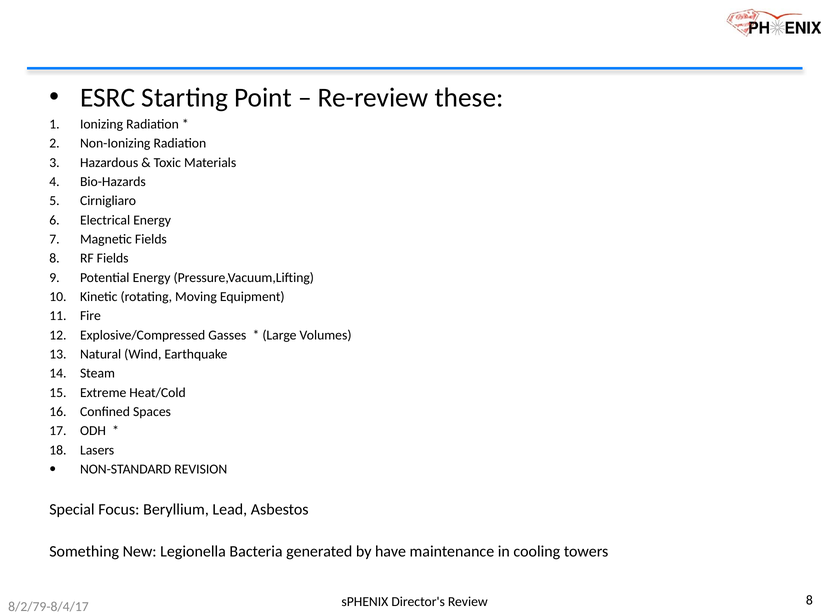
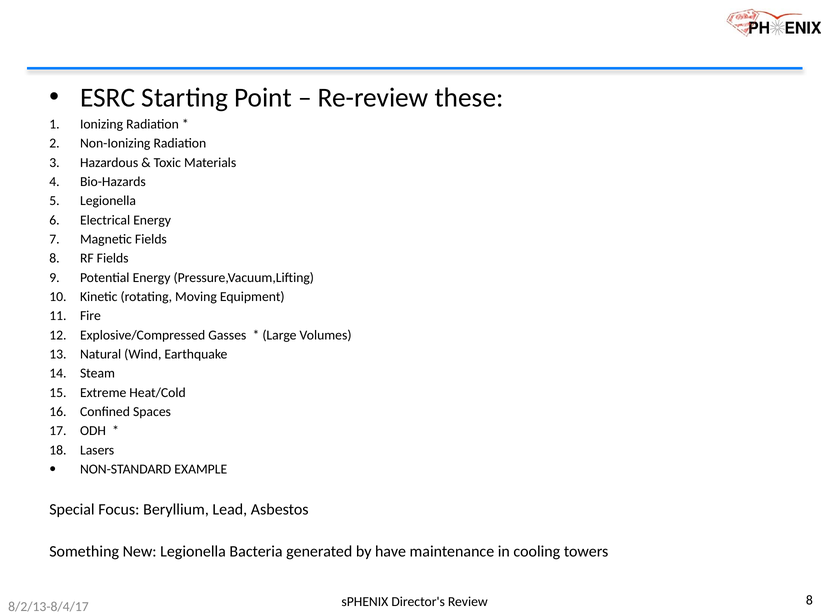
Cirnigliaro at (108, 201): Cirnigliaro -> Legionella
REVISION: REVISION -> EXAMPLE
8/2/79-8/4/17: 8/2/79-8/4/17 -> 8/2/13-8/4/17
